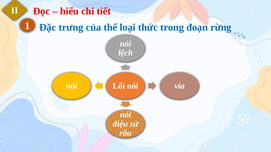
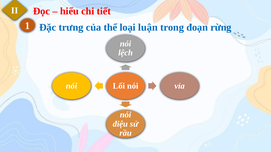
thức: thức -> luận
